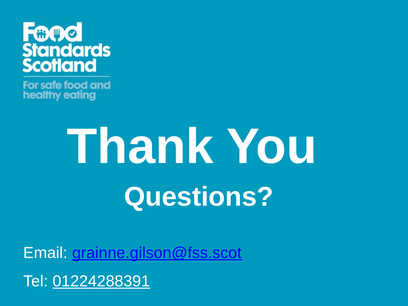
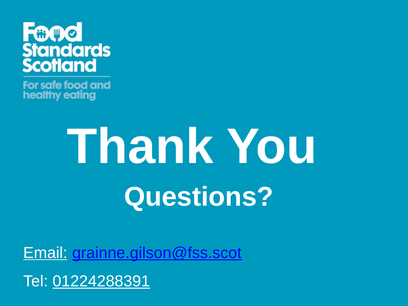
Email underline: none -> present
